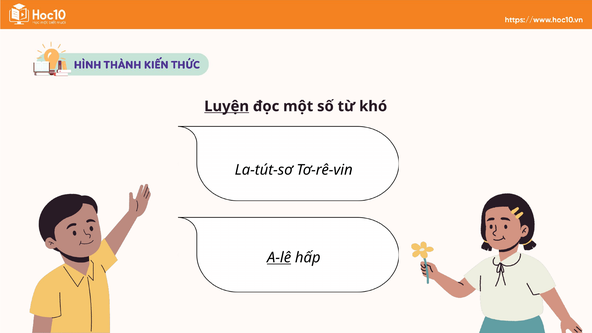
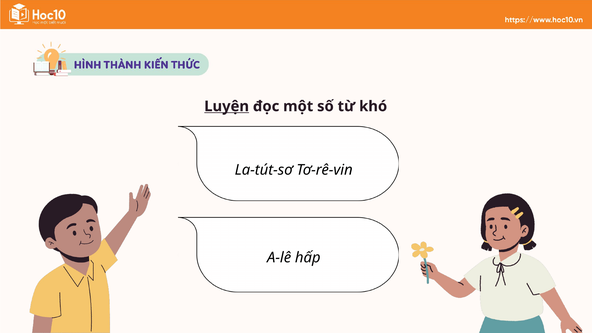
A-lê underline: present -> none
